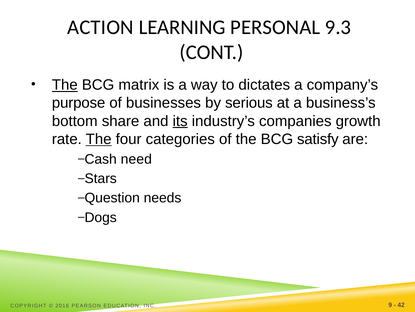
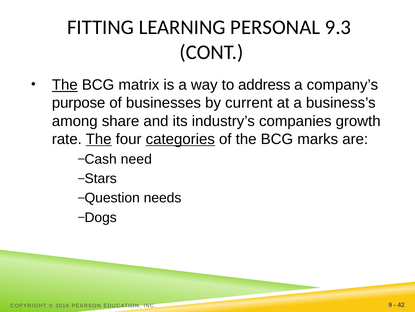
ACTION: ACTION -> FITTING
dictates: dictates -> address
serious: serious -> current
bottom: bottom -> among
its underline: present -> none
categories underline: none -> present
satisfy: satisfy -> marks
